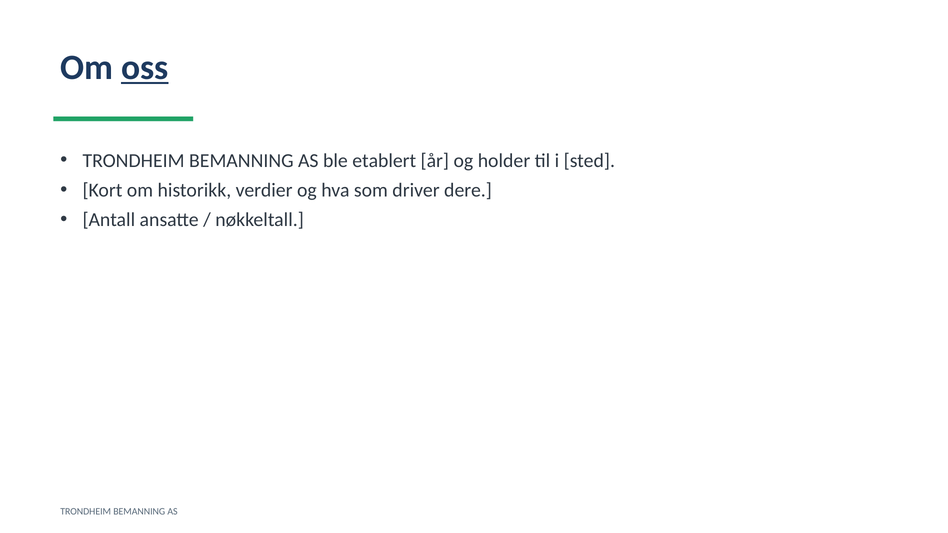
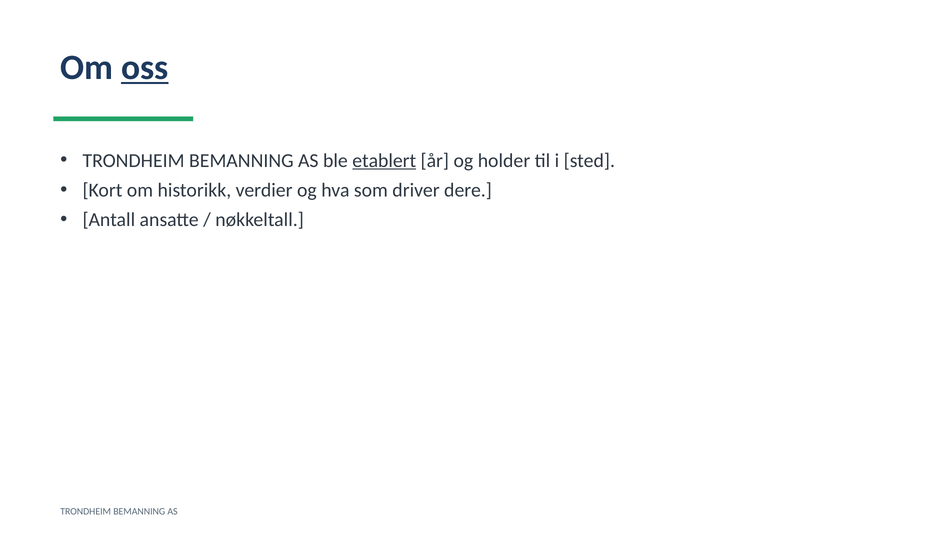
etablert underline: none -> present
